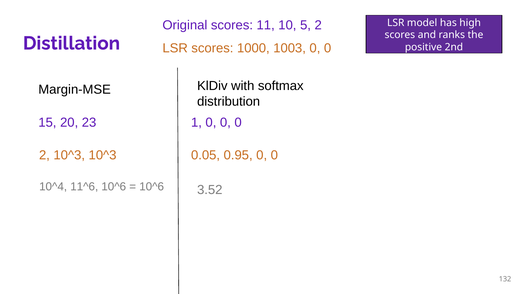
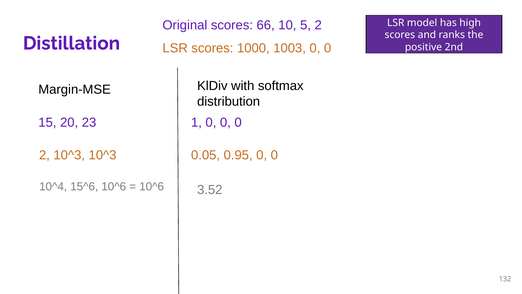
11: 11 -> 66
11^6: 11^6 -> 15^6
